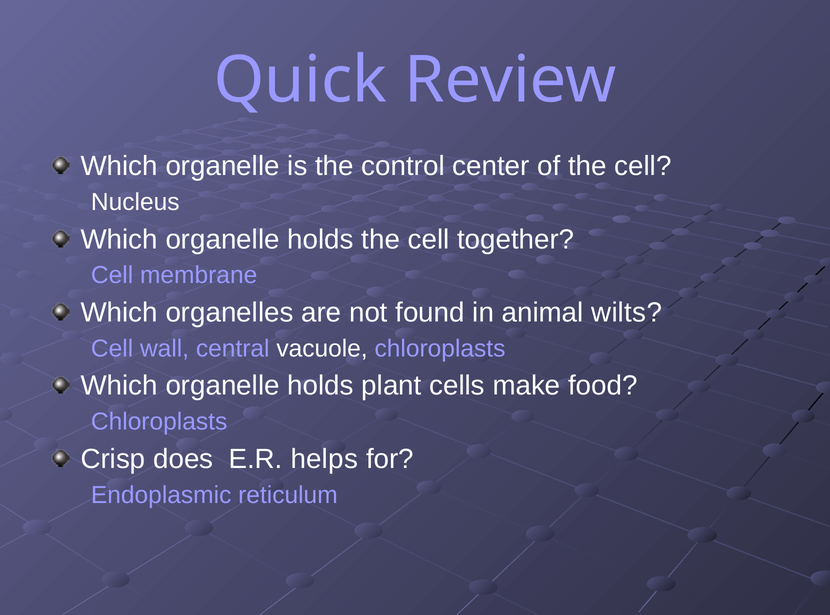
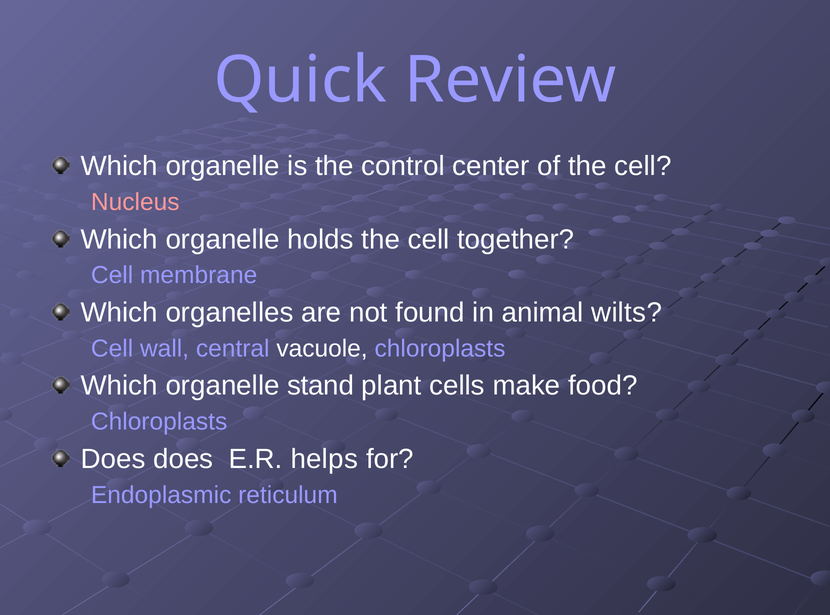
Nucleus colour: white -> pink
holds at (321, 386): holds -> stand
Crisp at (113, 459): Crisp -> Does
